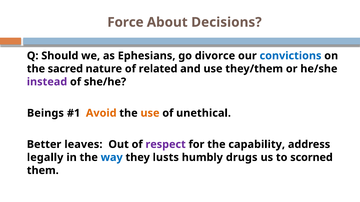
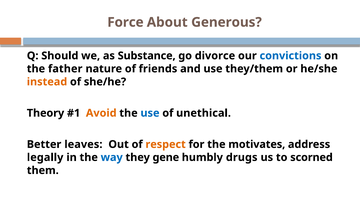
Decisions: Decisions -> Generous
Ephesians: Ephesians -> Substance
sacred: sacred -> father
related: related -> friends
instead colour: purple -> orange
Beings: Beings -> Theory
use at (150, 113) colour: orange -> blue
respect colour: purple -> orange
capability: capability -> motivates
lusts: lusts -> gene
